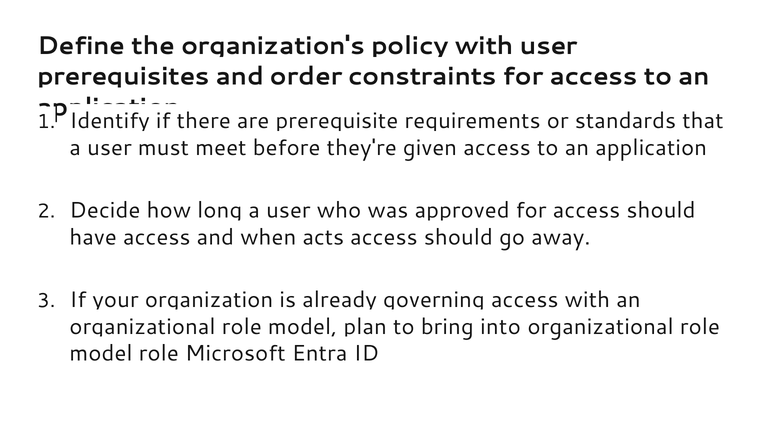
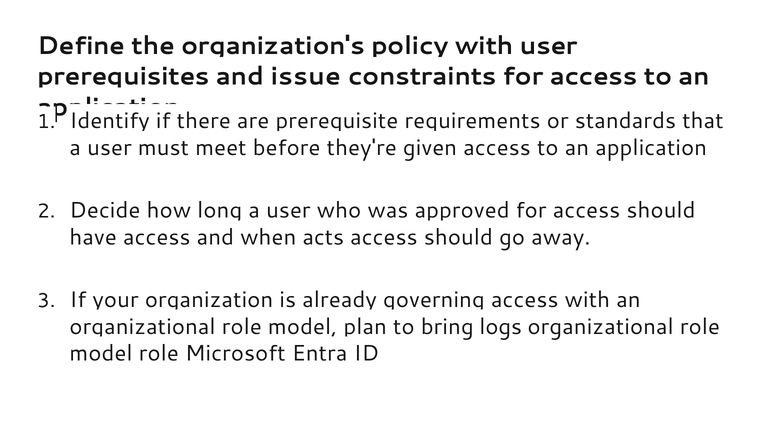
order: order -> issue
into: into -> logs
